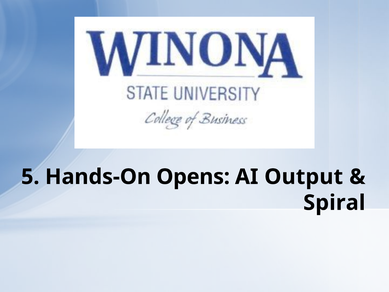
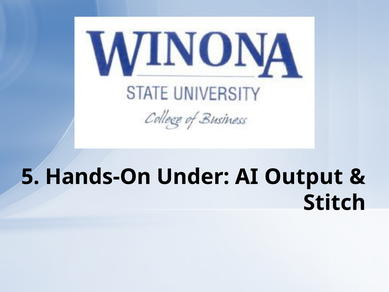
Opens: Opens -> Under
Spiral: Spiral -> Stitch
